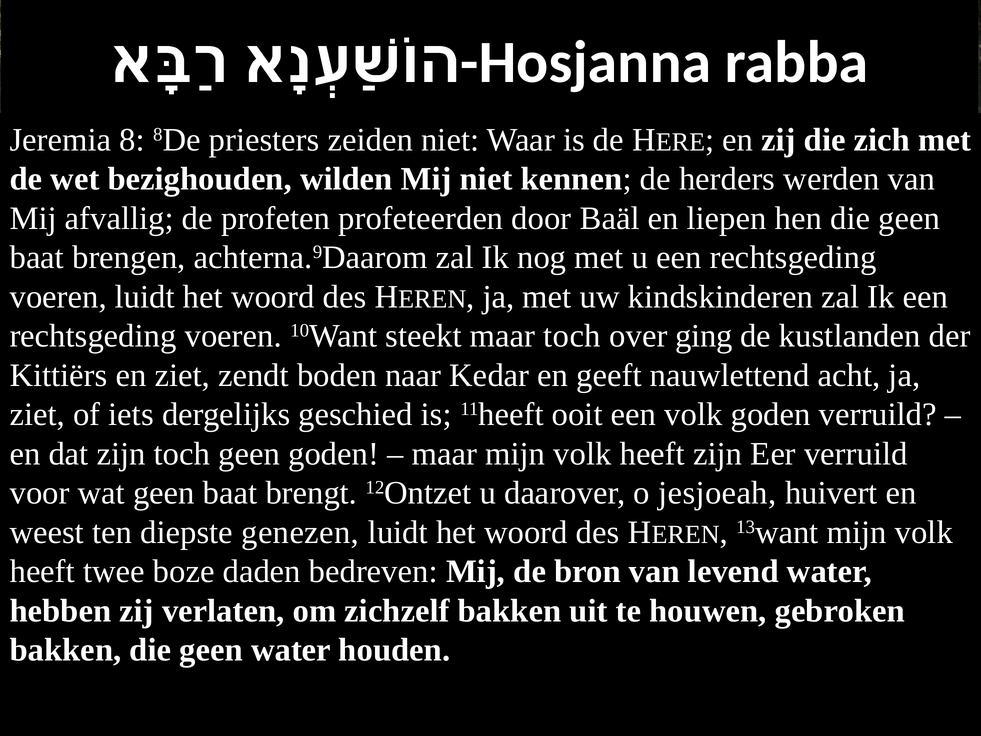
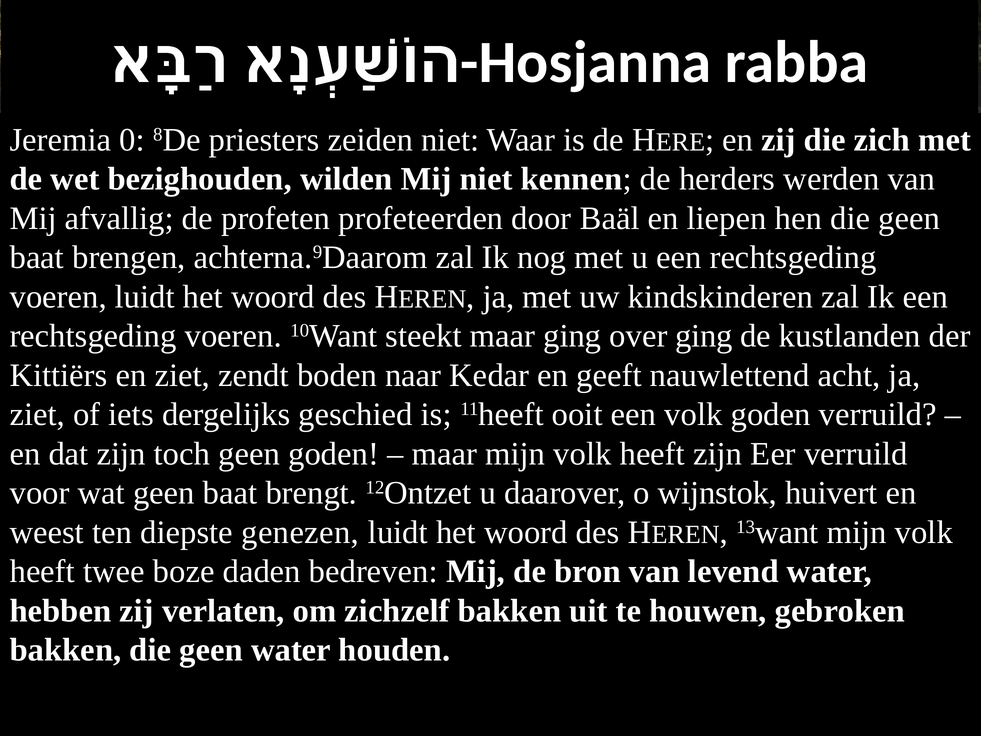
8: 8 -> 0
maar toch: toch -> ging
jesjoeah: jesjoeah -> wijnstok
